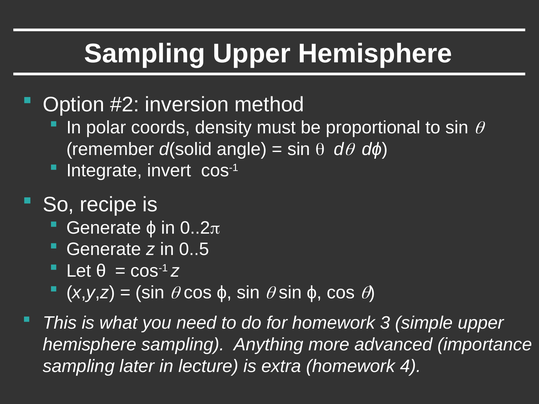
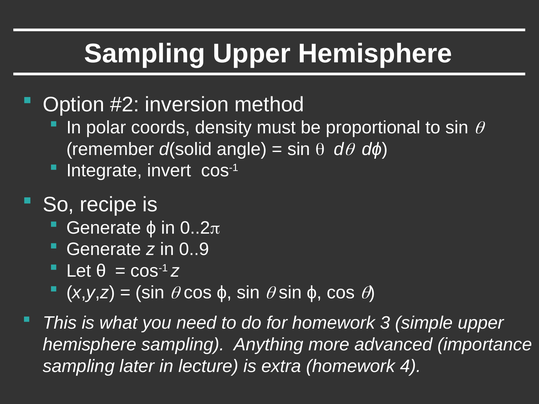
0..5: 0..5 -> 0..9
